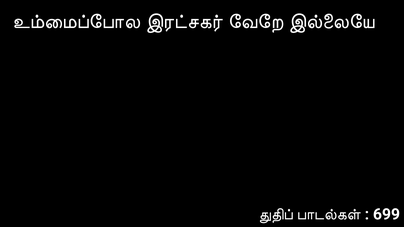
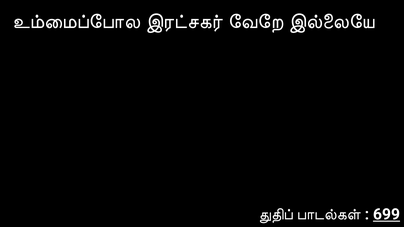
699 underline: none -> present
